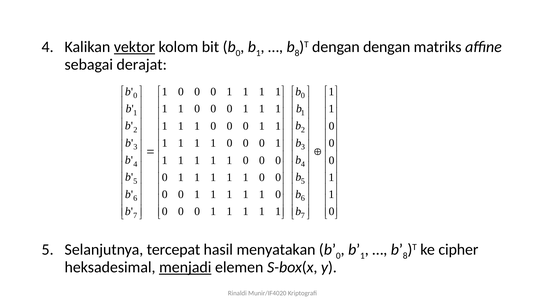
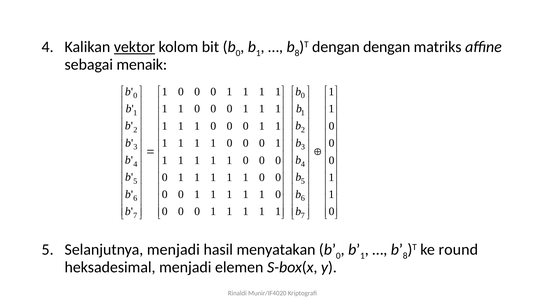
derajat: derajat -> menaik
Selanjutnya tercepat: tercepat -> menjadi
cipher: cipher -> round
menjadi at (185, 267) underline: present -> none
